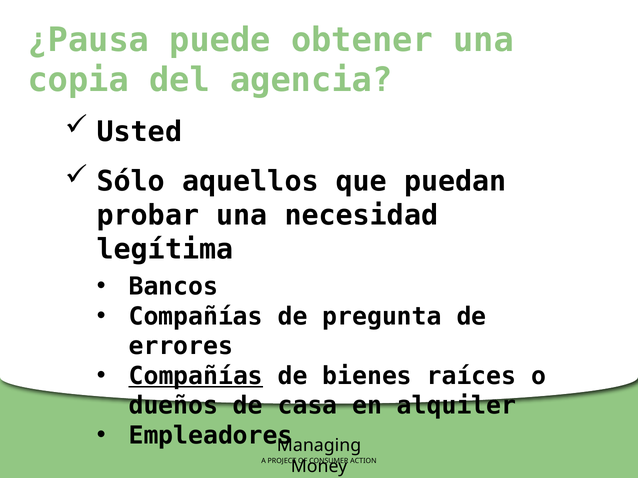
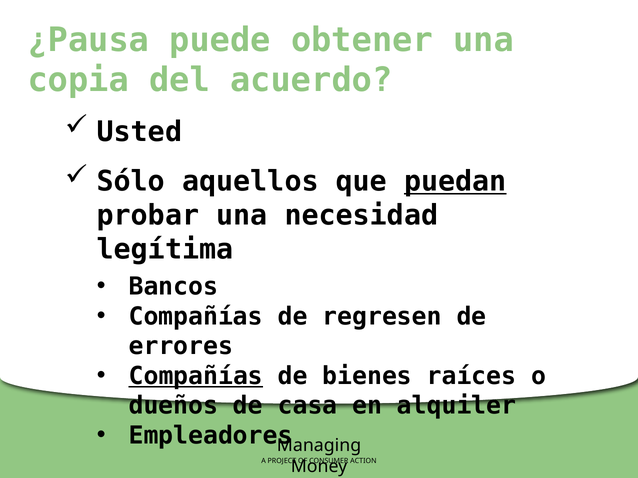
agencia: agencia -> acuerdo
puedan underline: none -> present
pregunta: pregunta -> regresen
